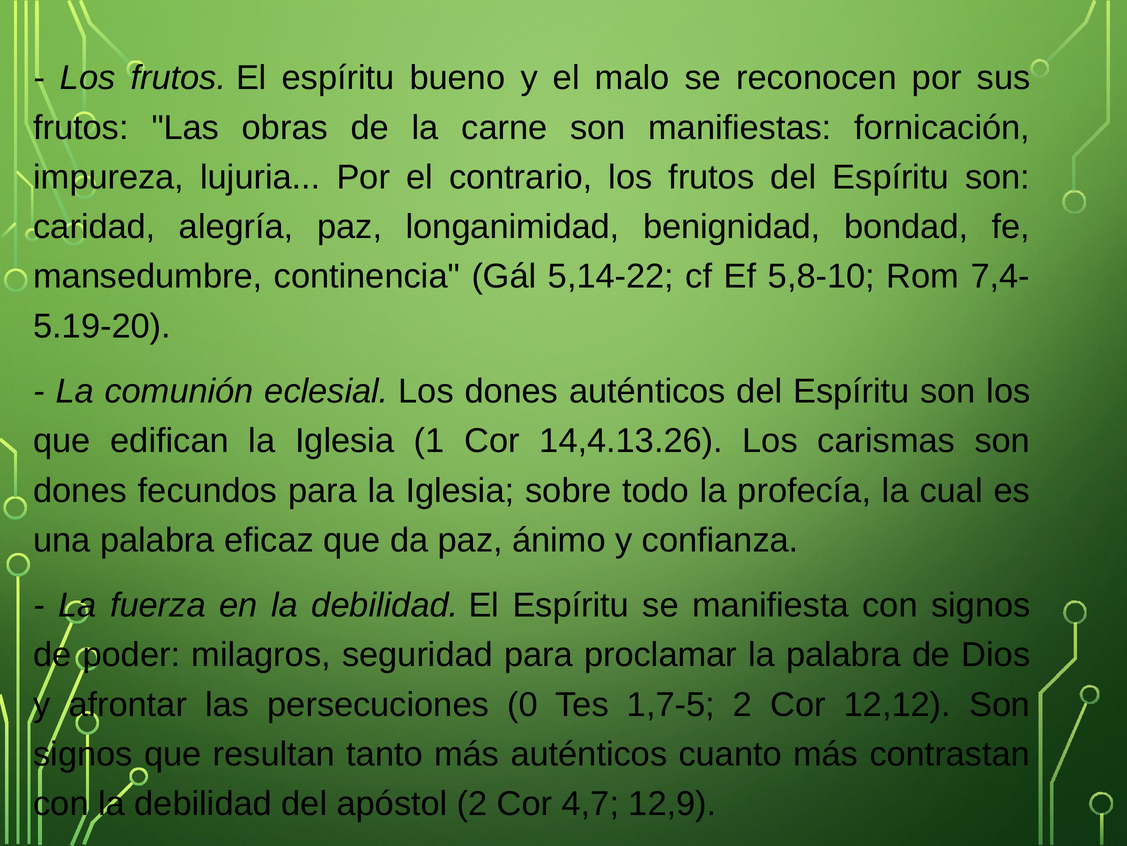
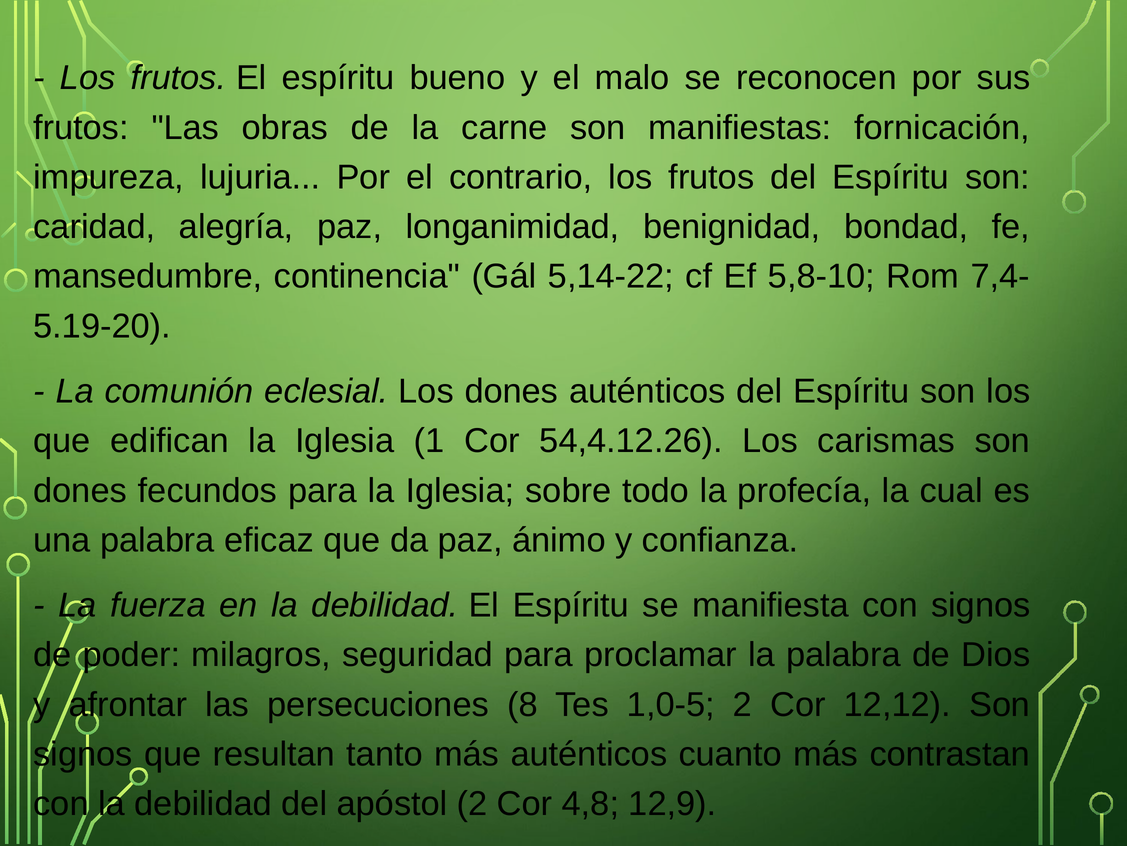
14,4.13.26: 14,4.13.26 -> 54,4.12.26
0: 0 -> 8
1,7-5: 1,7-5 -> 1,0-5
4,7: 4,7 -> 4,8
